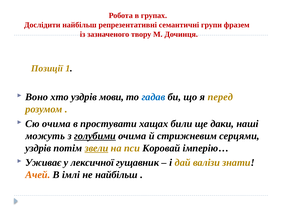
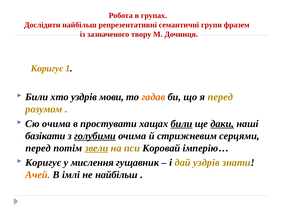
Позиції at (47, 69): Позиції -> Коригує
Воно at (37, 97): Воно -> Били
гадав colour: blue -> orange
били at (182, 124) underline: none -> present
даки underline: none -> present
можуть: можуть -> базікати
уздрів at (38, 148): уздрів -> перед
Уживає at (43, 163): Уживає -> Коригує
лексичної: лексичної -> мислення
дай валізи: валізи -> уздрів
